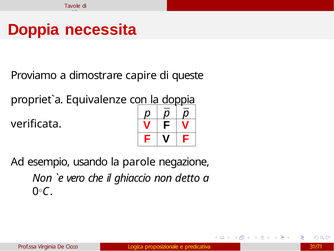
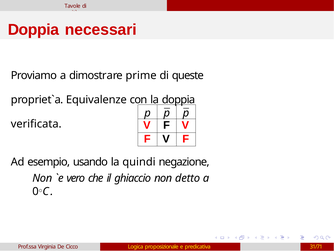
necessita: necessita -> necessari
capire: capire -> prime
parole: parole -> quindi
